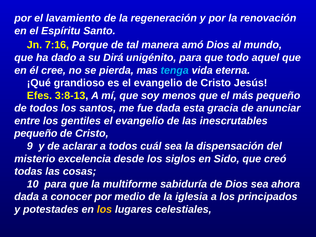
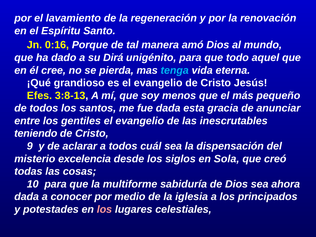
7:16: 7:16 -> 0:16
pequeño at (36, 133): pequeño -> teniendo
Sido: Sido -> Sola
los at (104, 209) colour: yellow -> pink
